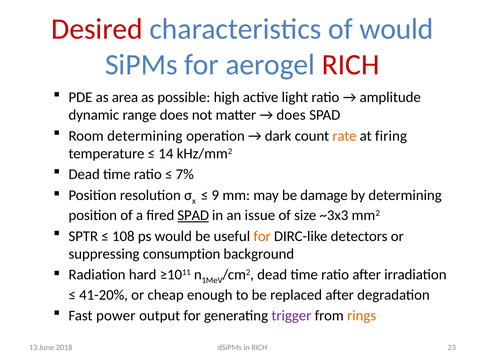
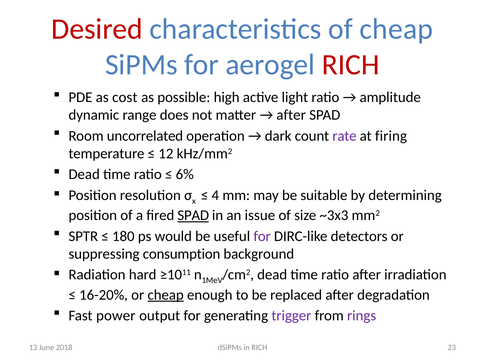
of would: would -> cheap
area: area -> cost
does at (291, 115): does -> after
Room determining: determining -> uncorrelated
rate colour: orange -> purple
14: 14 -> 12
7%: 7% -> 6%
9: 9 -> 4
damage: damage -> suitable
108: 108 -> 180
for at (262, 236) colour: orange -> purple
41-20%: 41-20% -> 16-20%
cheap at (166, 295) underline: none -> present
rings colour: orange -> purple
